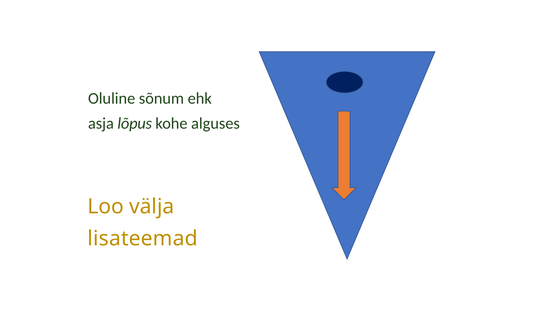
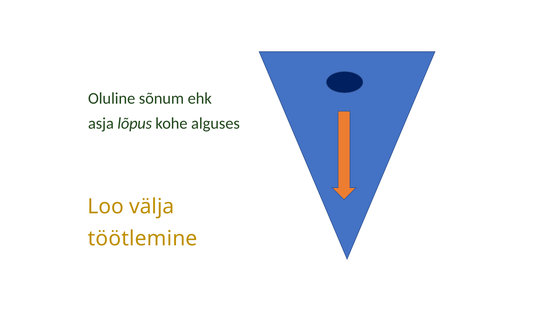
lisateemad: lisateemad -> töötlemine
